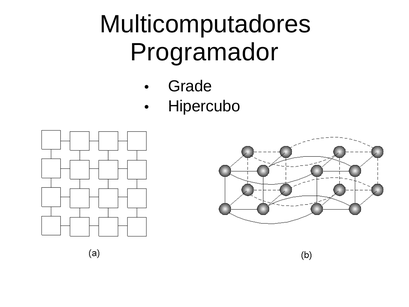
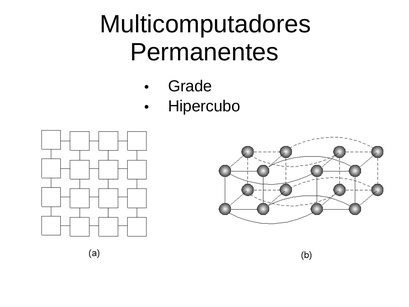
Programador: Programador -> Permanentes
